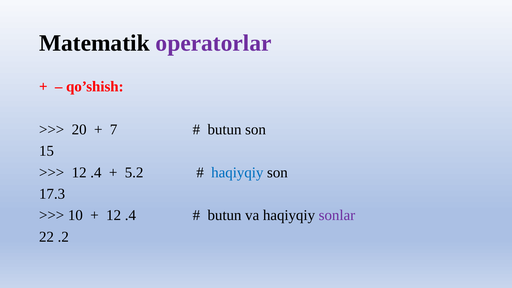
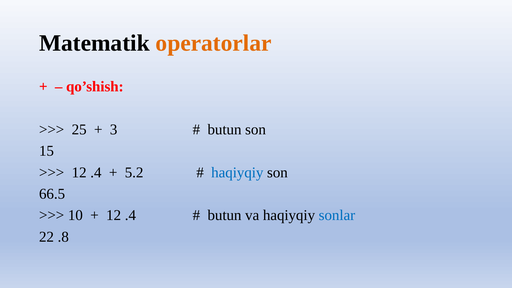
operatorlar colour: purple -> orange
20: 20 -> 25
7: 7 -> 3
17.3: 17.3 -> 66.5
sonlar colour: purple -> blue
.2: .2 -> .8
